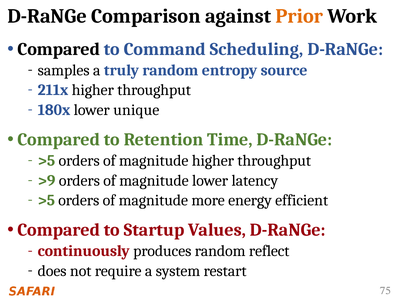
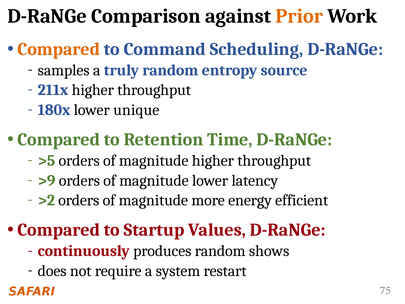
Compared at (59, 49) colour: black -> orange
>5 at (46, 200): >5 -> >2
reflect: reflect -> shows
